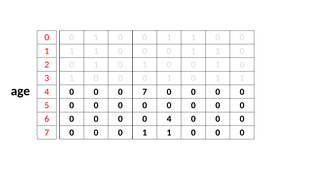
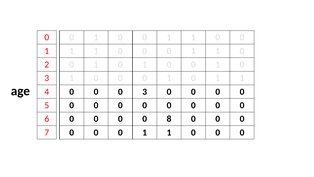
0 7: 7 -> 3
0 4: 4 -> 8
